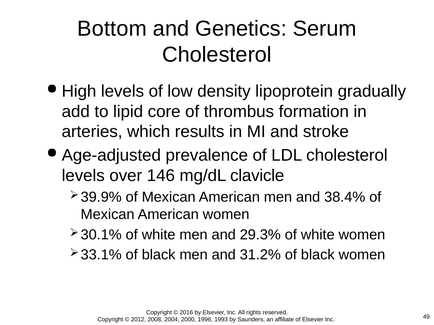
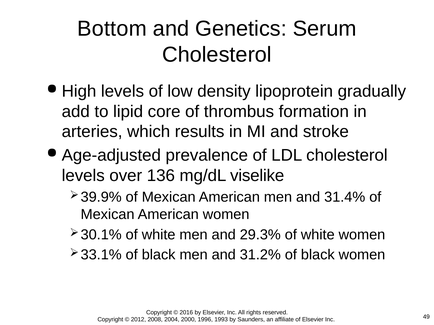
146: 146 -> 136
clavicle: clavicle -> viselike
38.4%: 38.4% -> 31.4%
